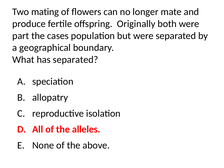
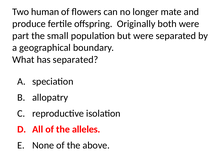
mating: mating -> human
cases: cases -> small
